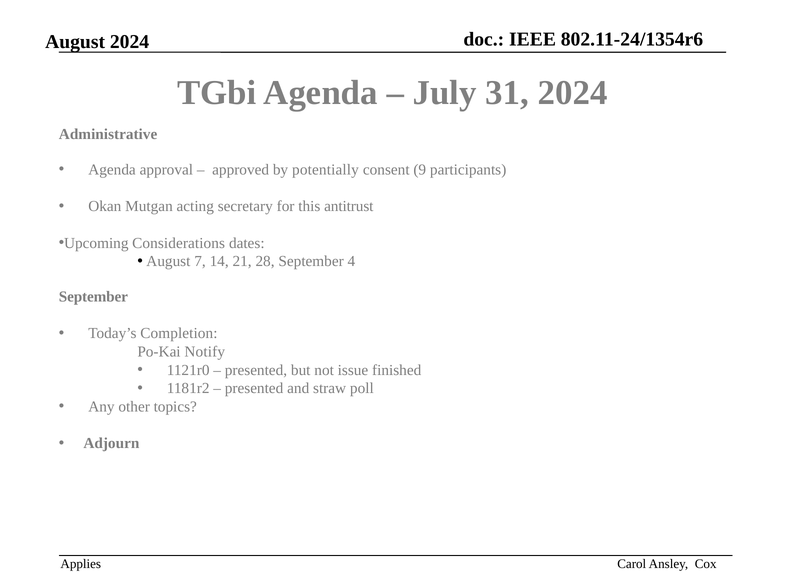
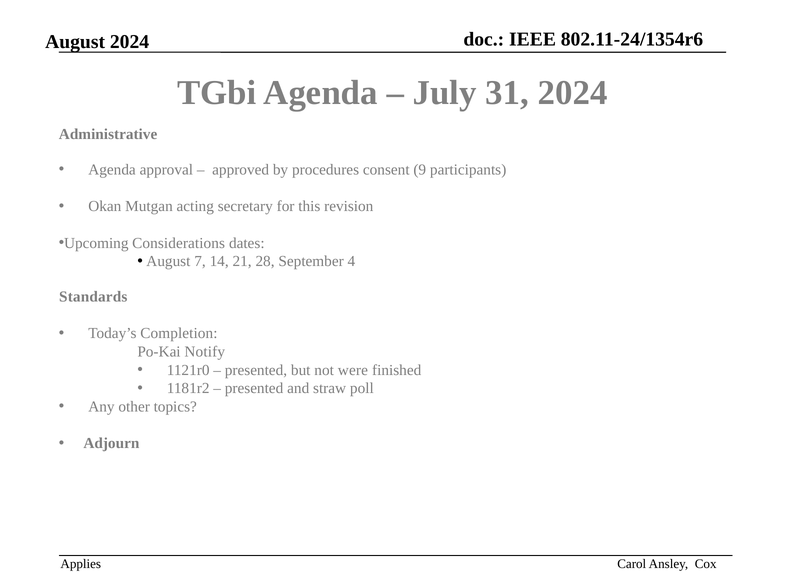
potentially: potentially -> procedures
antitrust: antitrust -> revision
September at (93, 297): September -> Standards
issue: issue -> were
